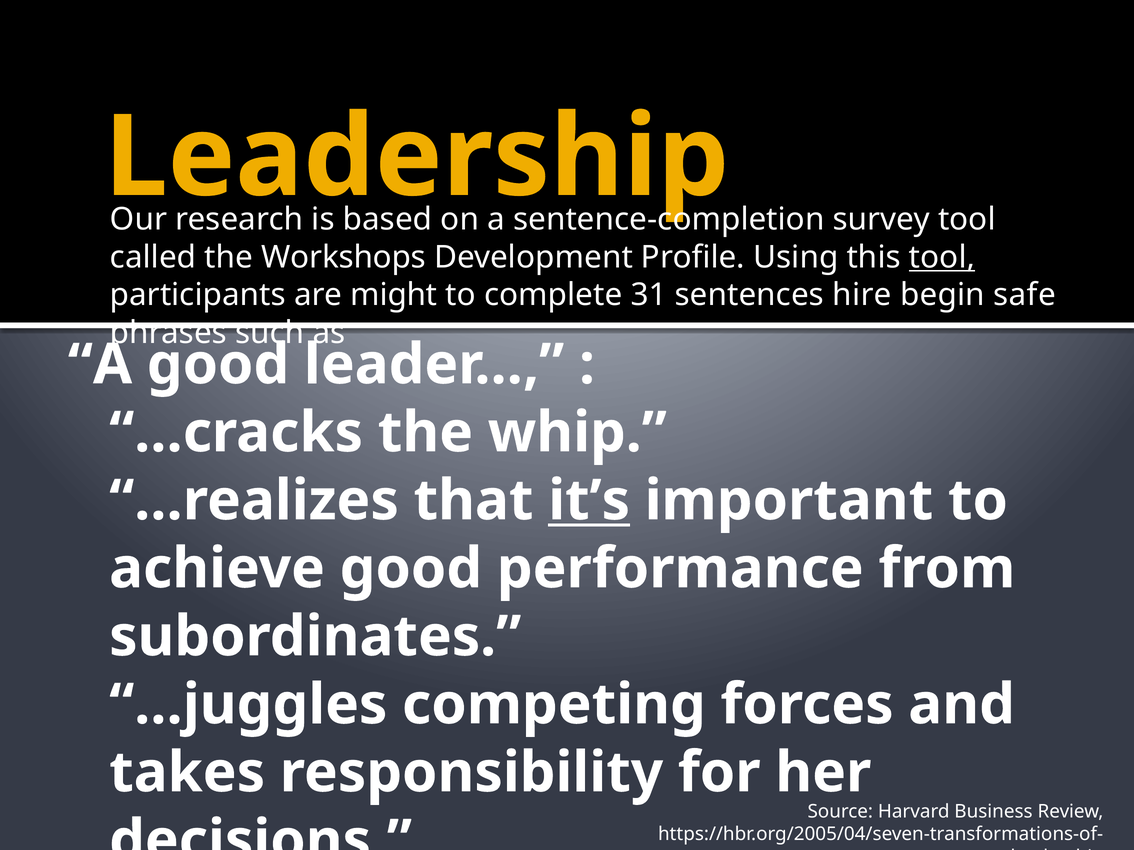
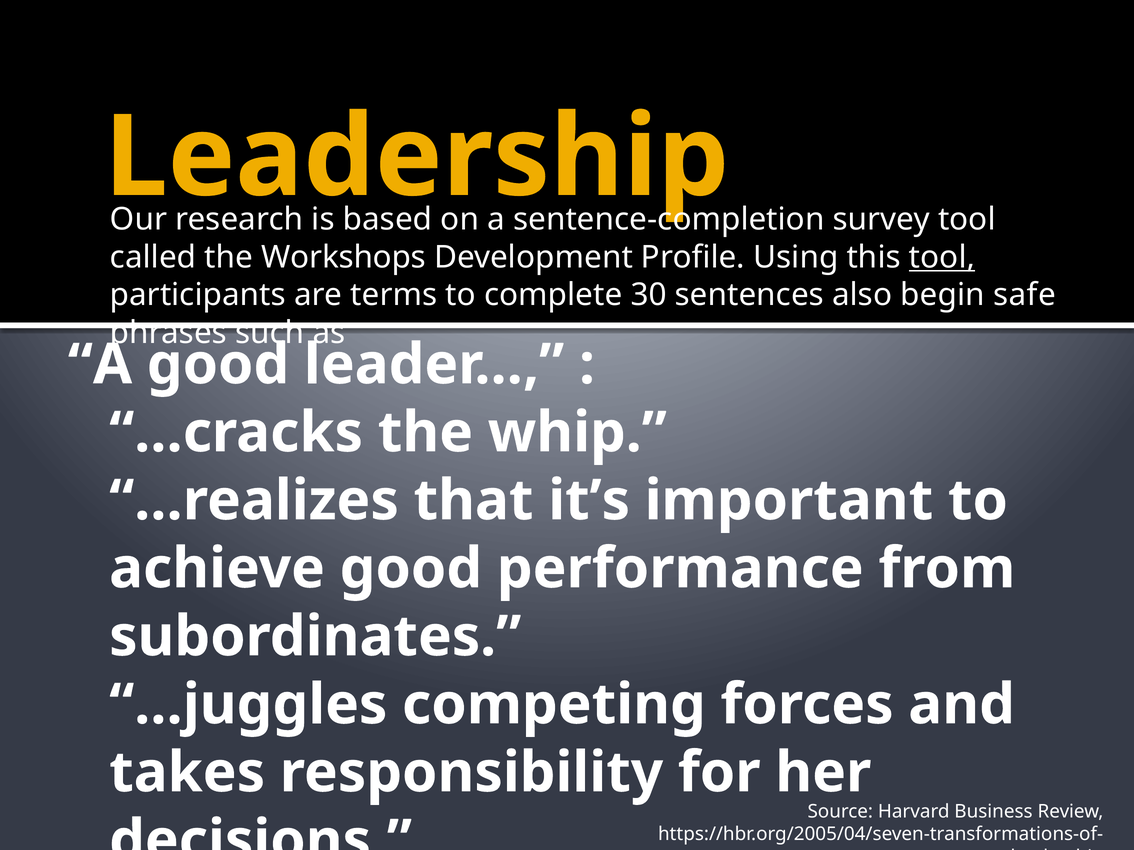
might: might -> terms
31: 31 -> 30
hire: hire -> also
it’s underline: present -> none
